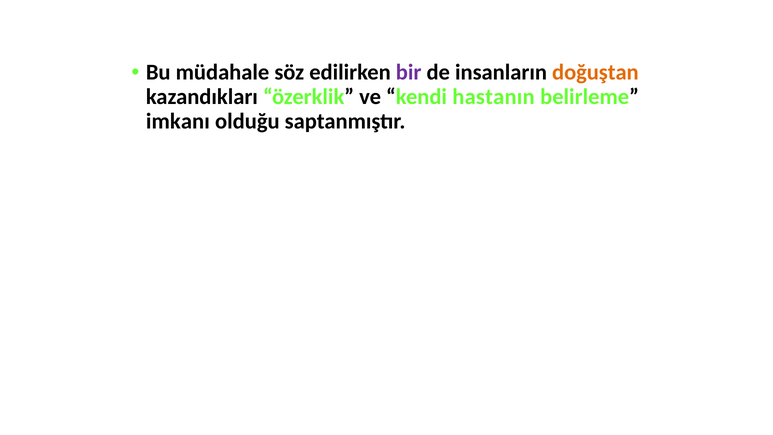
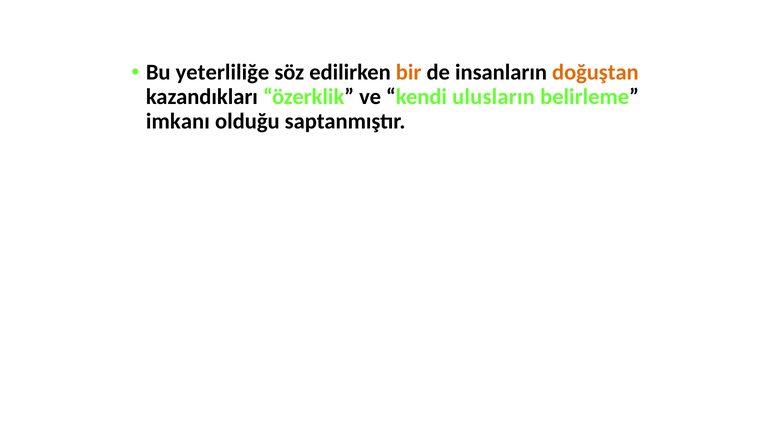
müdahale: müdahale -> yeterliliğe
bir colour: purple -> orange
hastanın: hastanın -> ulusların
